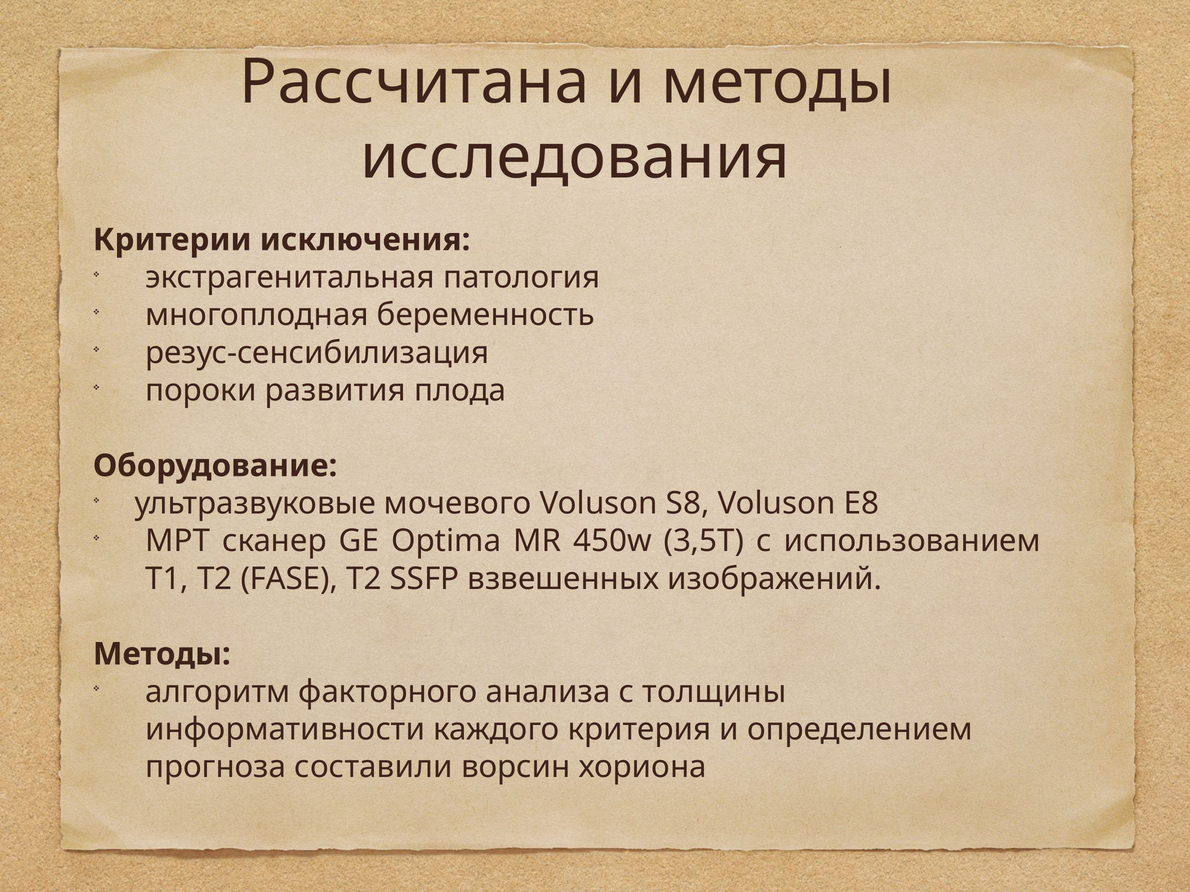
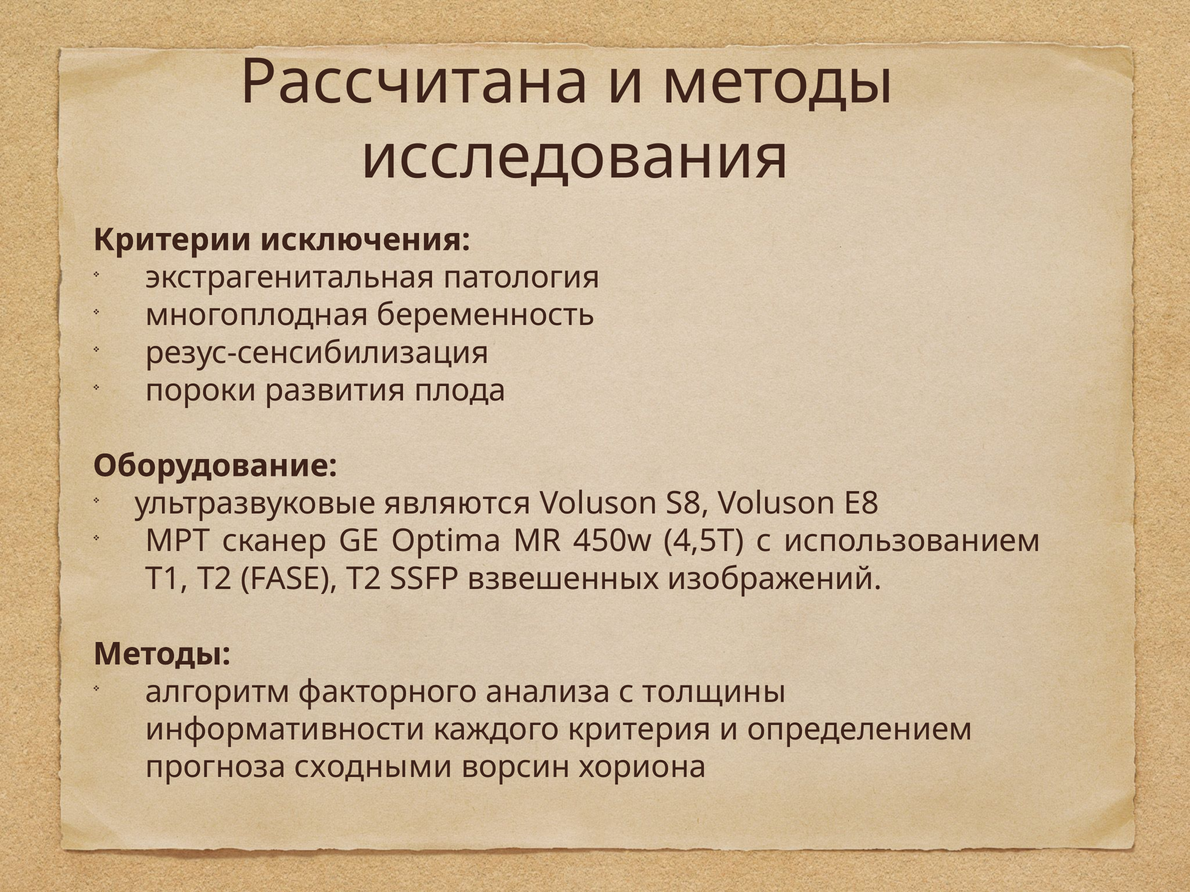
мочевого: мочевого -> являются
3,5Т: 3,5Т -> 4,5Т
составили: составили -> сходными
